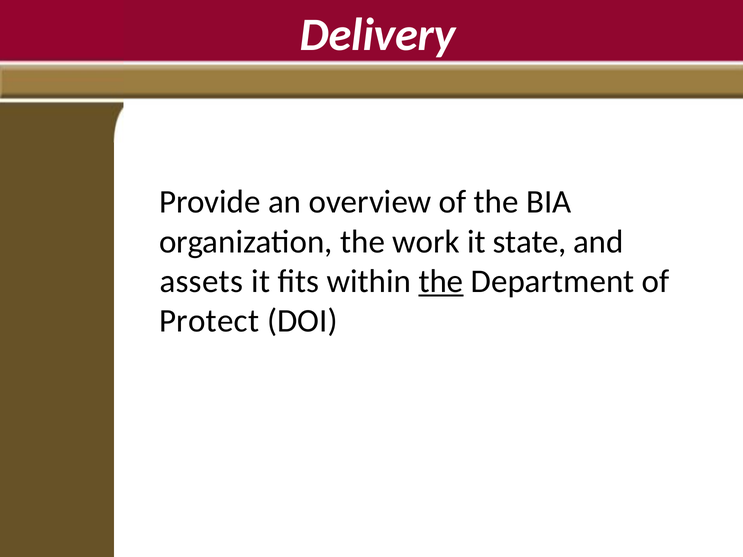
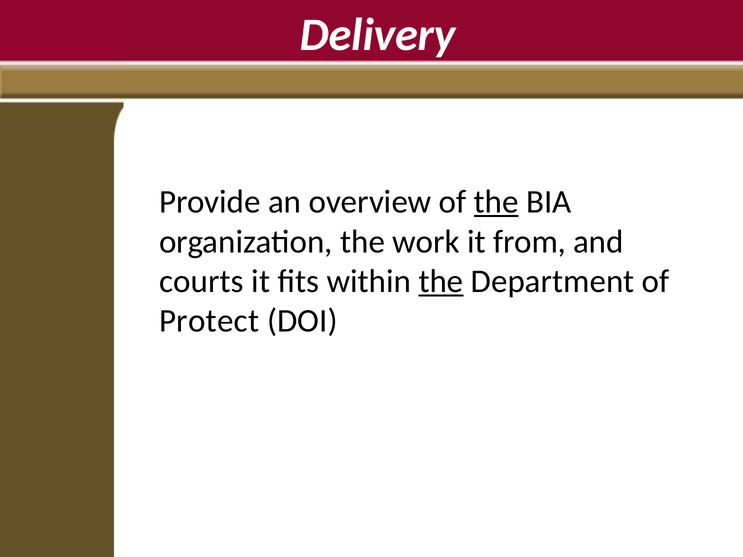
the at (496, 202) underline: none -> present
state: state -> from
assets: assets -> courts
